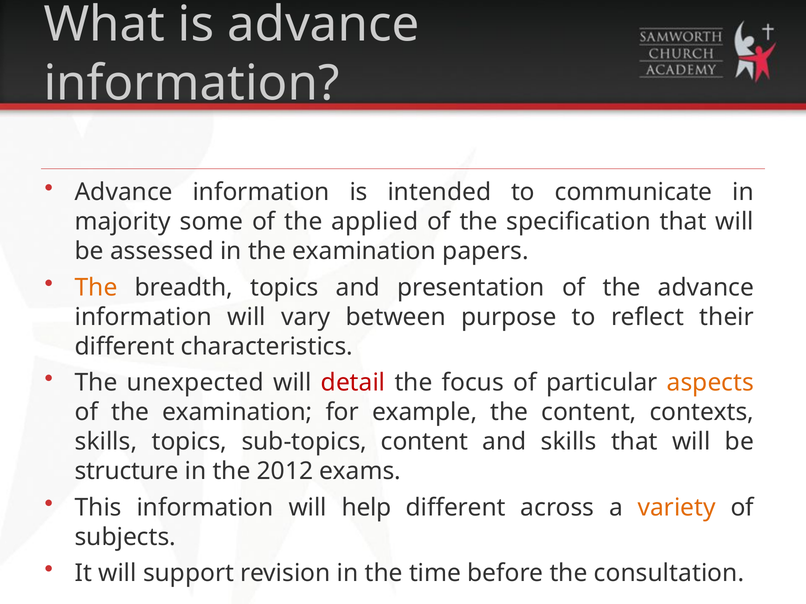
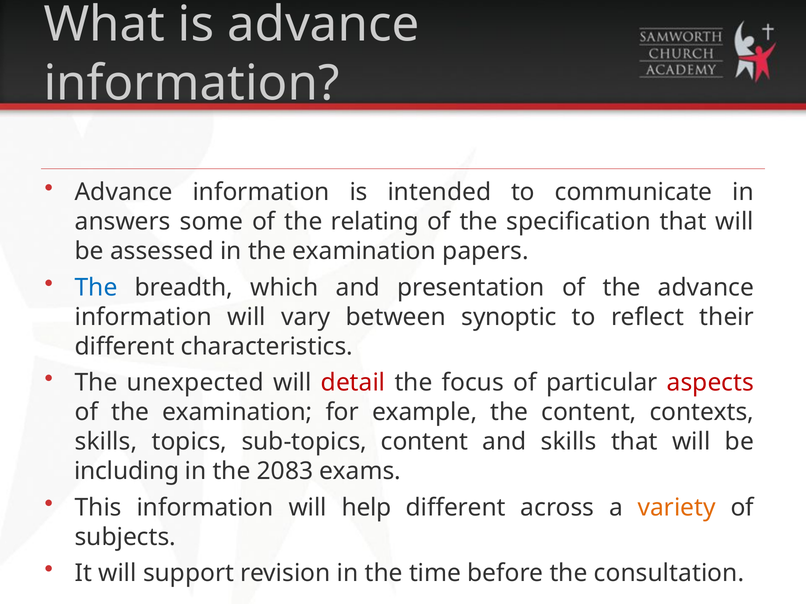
majority: majority -> answers
applied: applied -> relating
The at (96, 288) colour: orange -> blue
breadth topics: topics -> which
purpose: purpose -> synoptic
aspects colour: orange -> red
structure: structure -> including
2012: 2012 -> 2083
